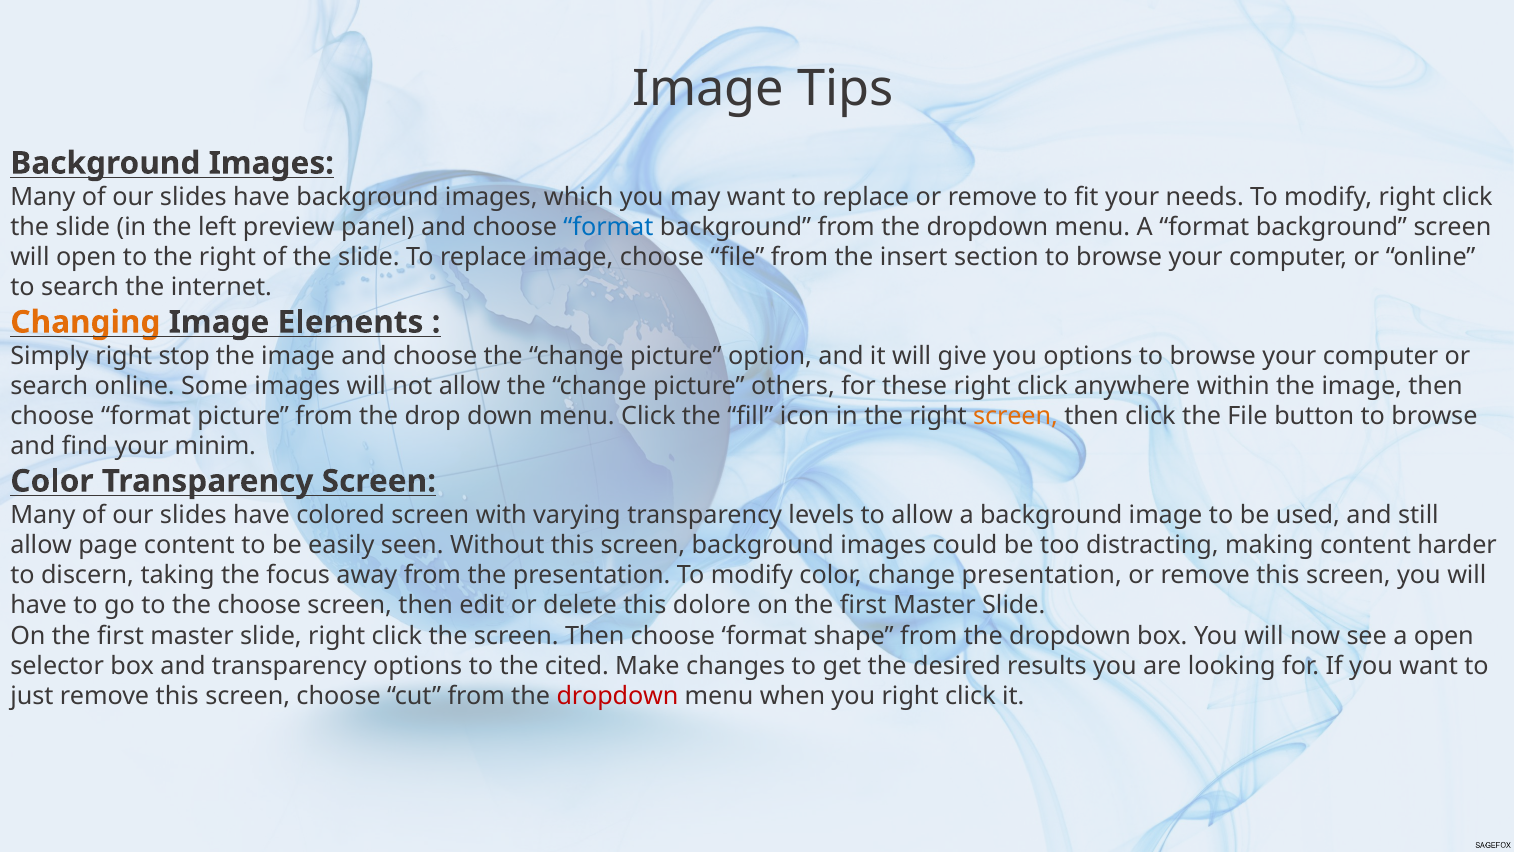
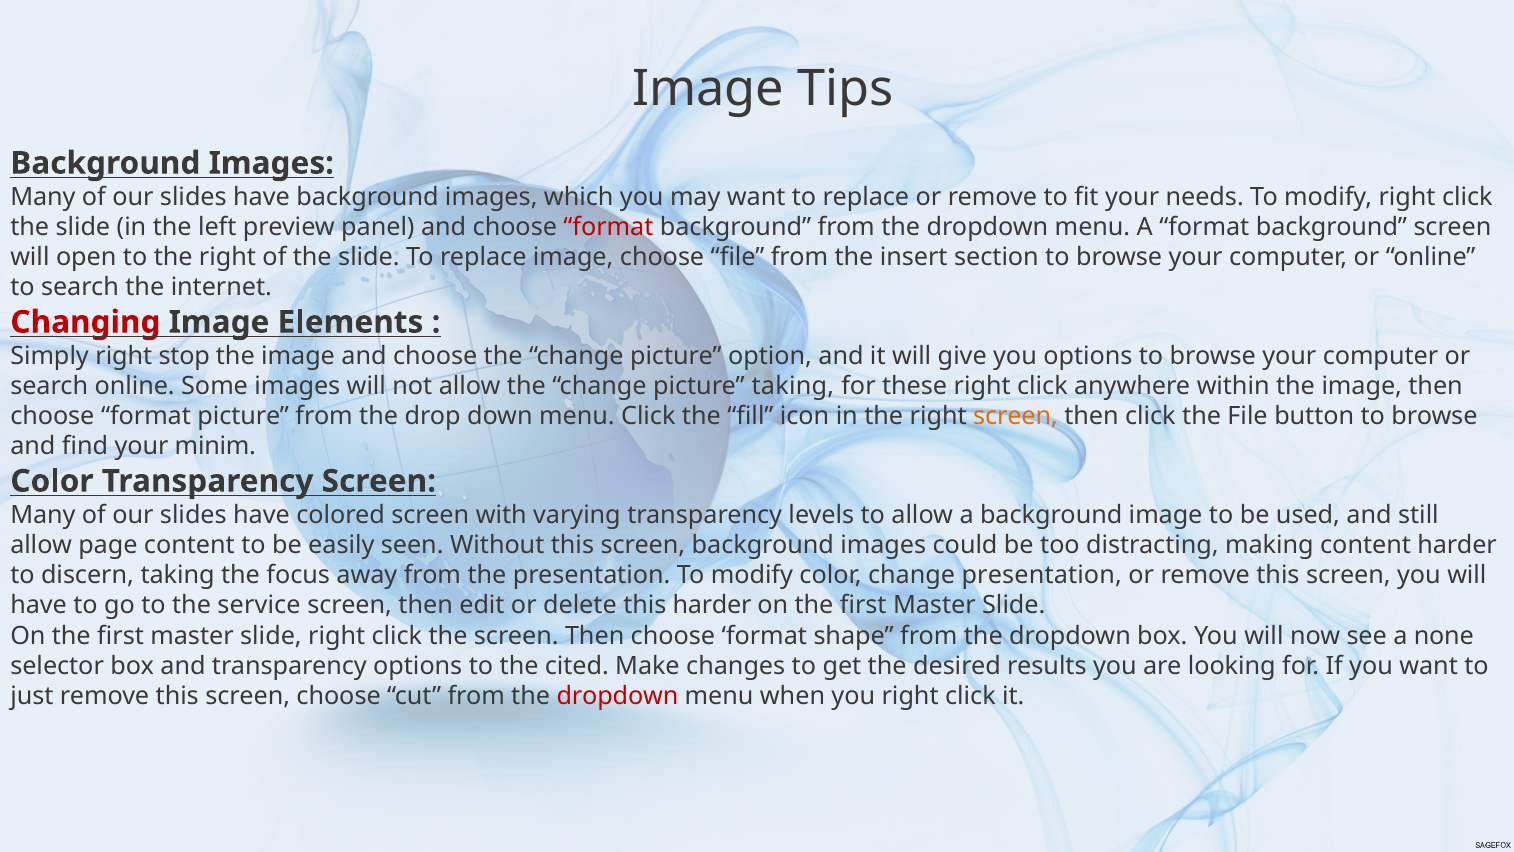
format at (608, 227) colour: blue -> red
Changing colour: orange -> red
picture others: others -> taking
the choose: choose -> service
this dolore: dolore -> harder
a open: open -> none
